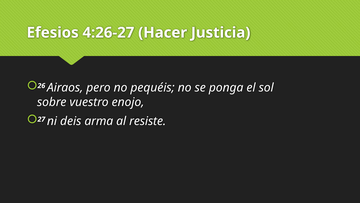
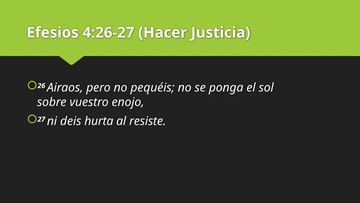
arma: arma -> hurta
